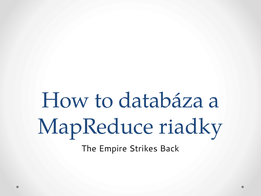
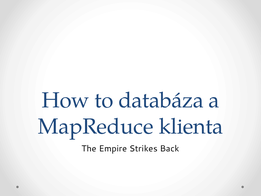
riadky: riadky -> klienta
